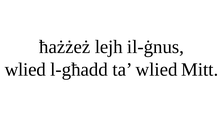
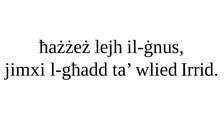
wlied at (25, 69): wlied -> jimxi
Mitt: Mitt -> Irrid
